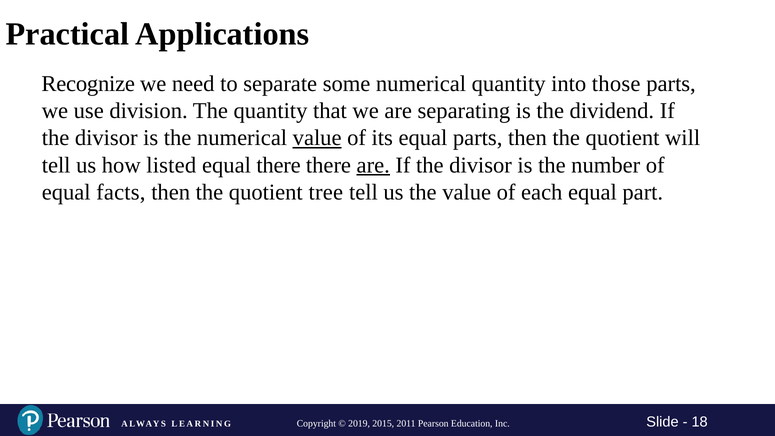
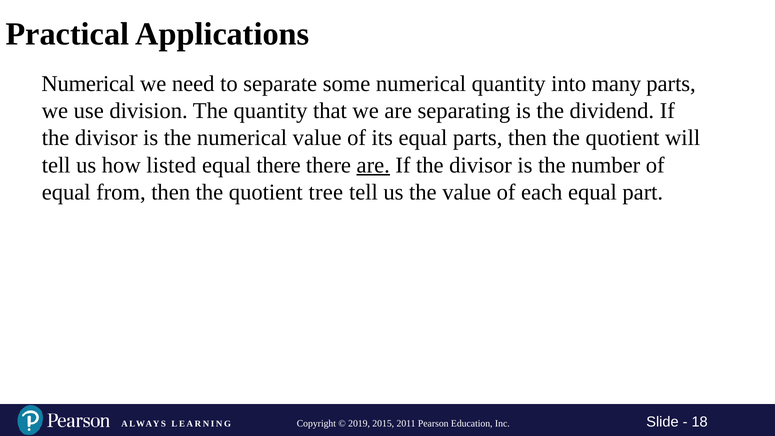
Recognize at (88, 84): Recognize -> Numerical
those: those -> many
value at (317, 138) underline: present -> none
facts: facts -> from
